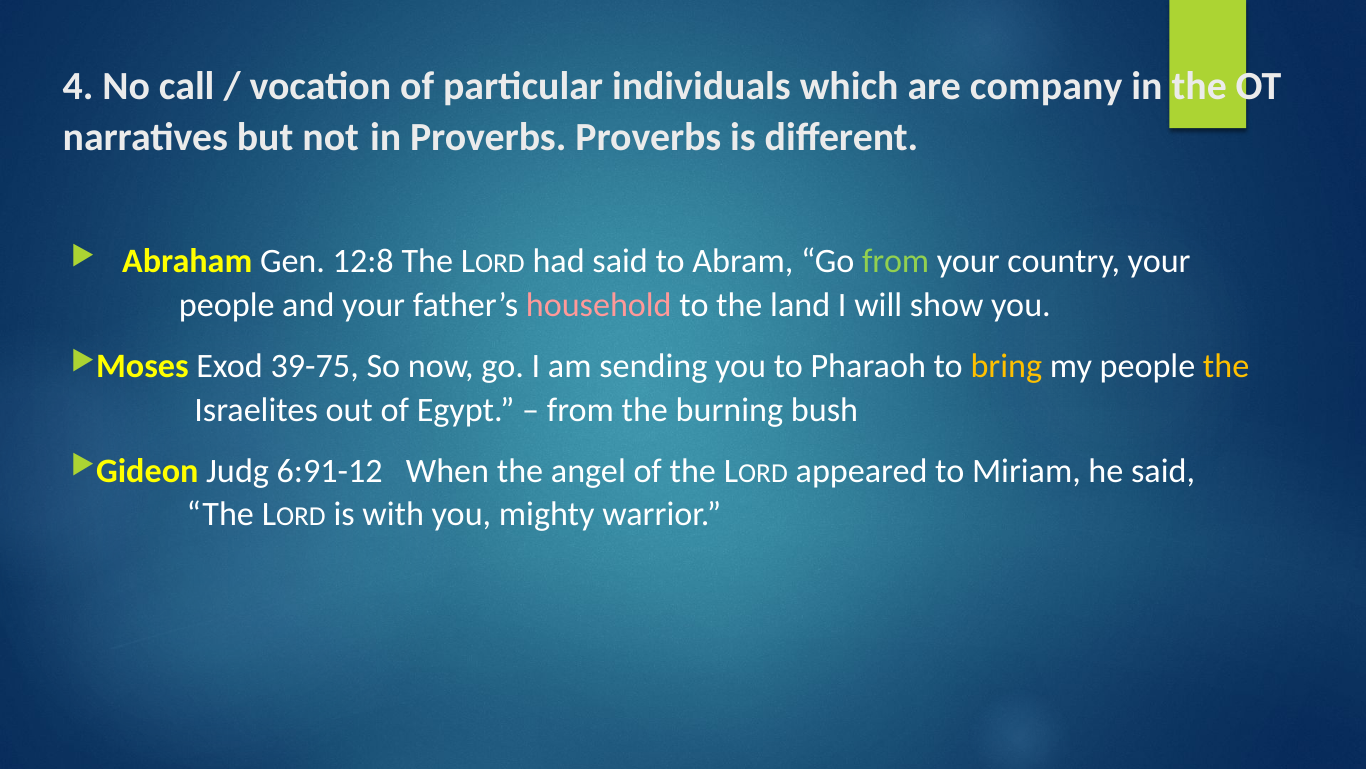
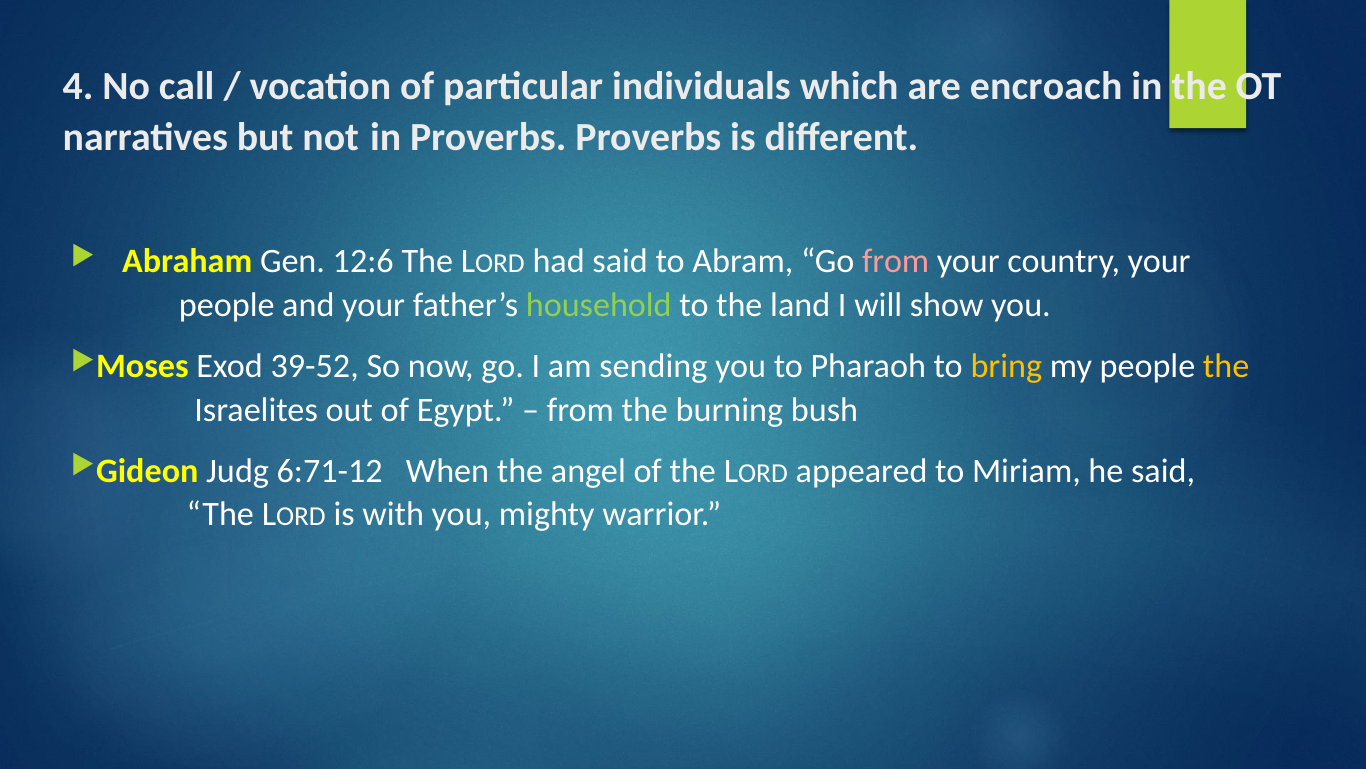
company: company -> encroach
12:8: 12:8 -> 12:6
from at (896, 261) colour: light green -> pink
household colour: pink -> light green
39-75: 39-75 -> 39-52
6:91-12: 6:91-12 -> 6:71-12
